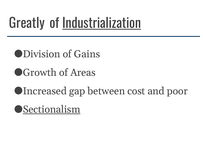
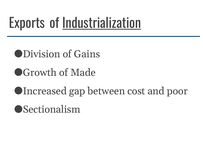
Greatly: Greatly -> Exports
Areas: Areas -> Made
Sectionalism underline: present -> none
